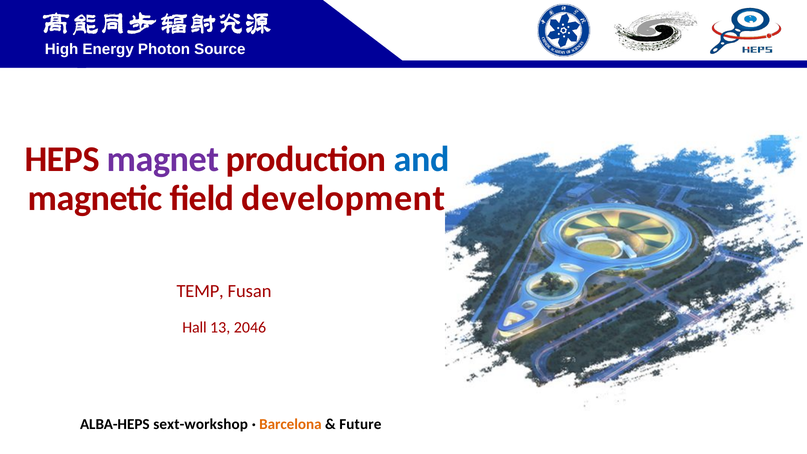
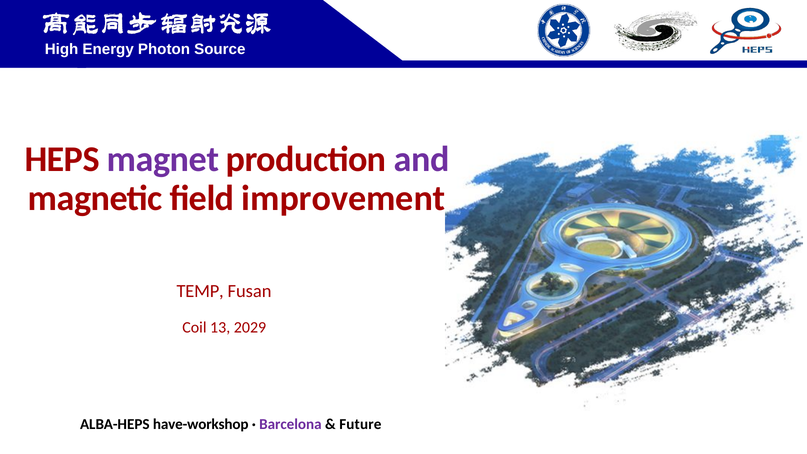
and colour: blue -> purple
development: development -> improvement
Hall: Hall -> Coil
2046: 2046 -> 2029
sext-workshop: sext-workshop -> have-workshop
Barcelona colour: orange -> purple
